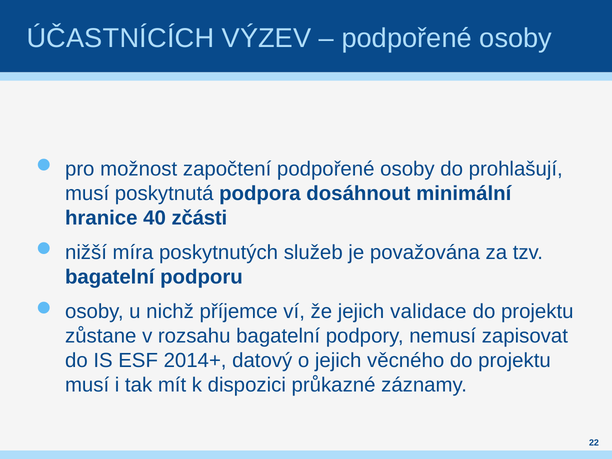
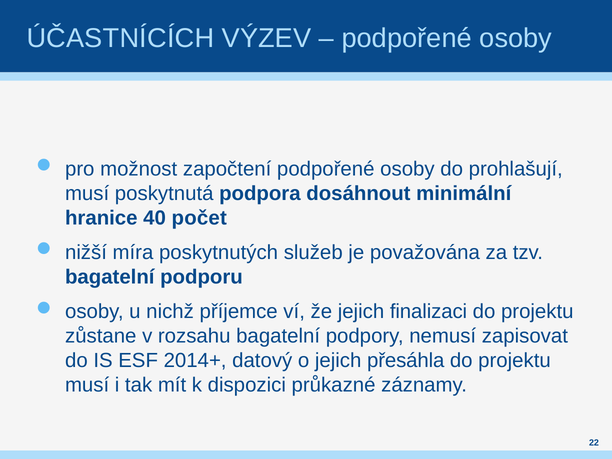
zčásti: zčásti -> počet
validace: validace -> finalizaci
věcného: věcného -> přesáhla
